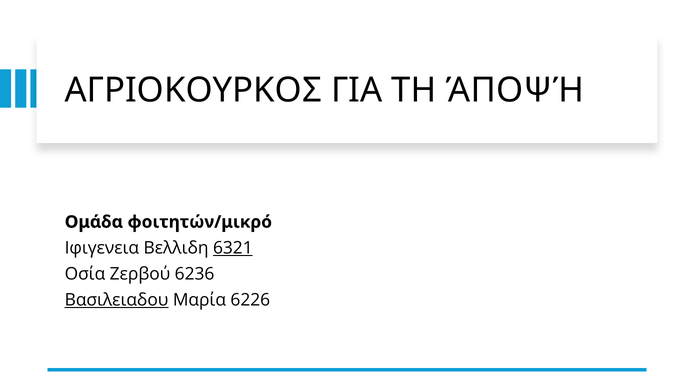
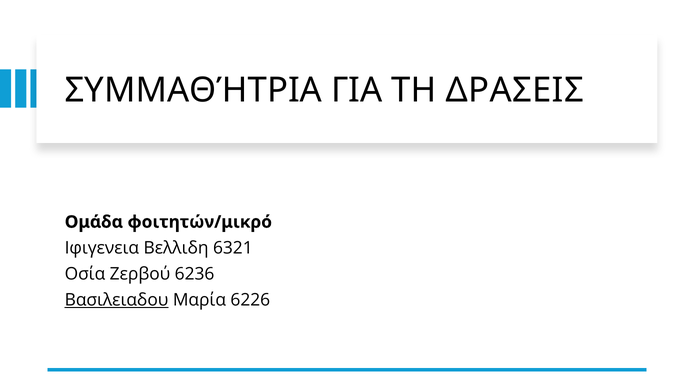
ΑΓΡΙΟΚΟΥΡΚΟΣ: ΑΓΡΙΟΚΟΥΡΚΟΣ -> ΣΥΜΜΑΘΉΤΡΙΑ
ΆΠΟΨΉ: ΆΠΟΨΉ -> ΔΡΑΣΕΙΣ
6321 underline: present -> none
